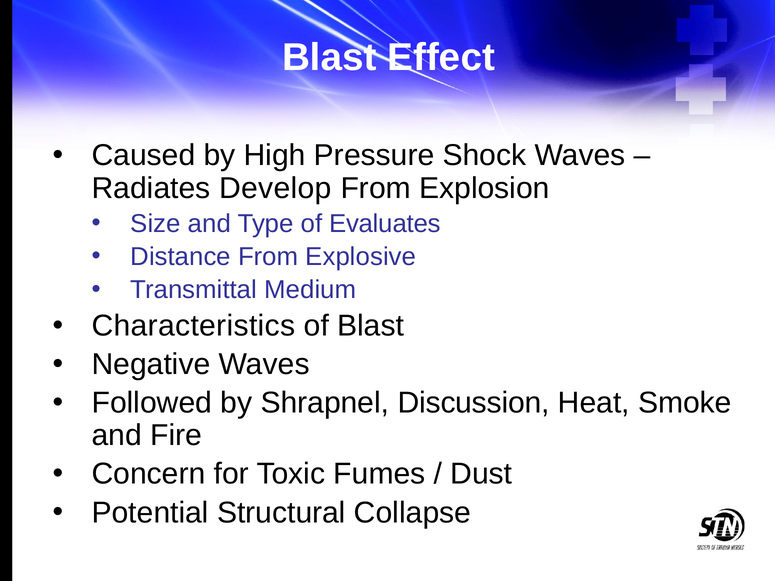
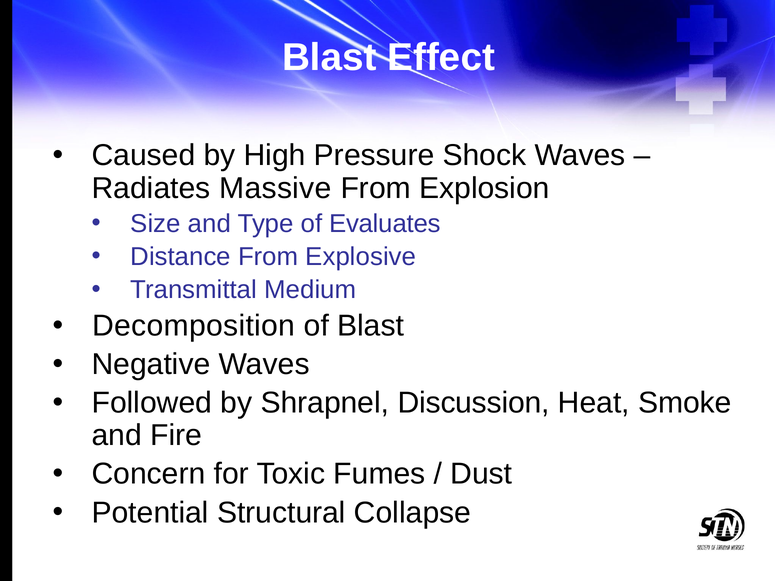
Develop: Develop -> Massive
Characteristics: Characteristics -> Decomposition
